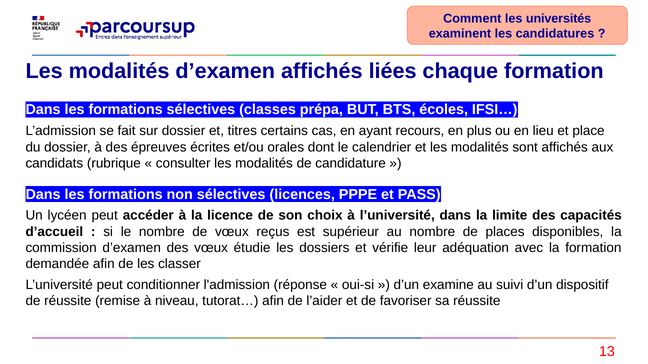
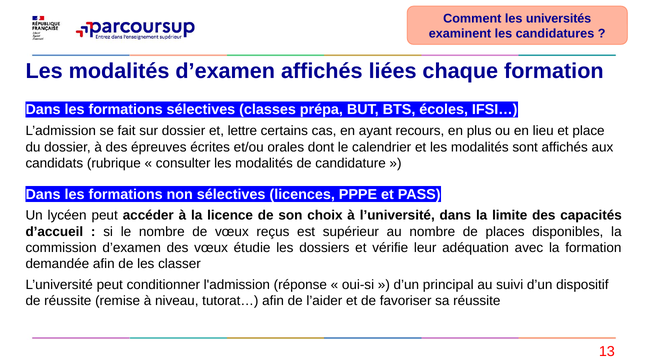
titres: titres -> lettre
examine: examine -> principal
